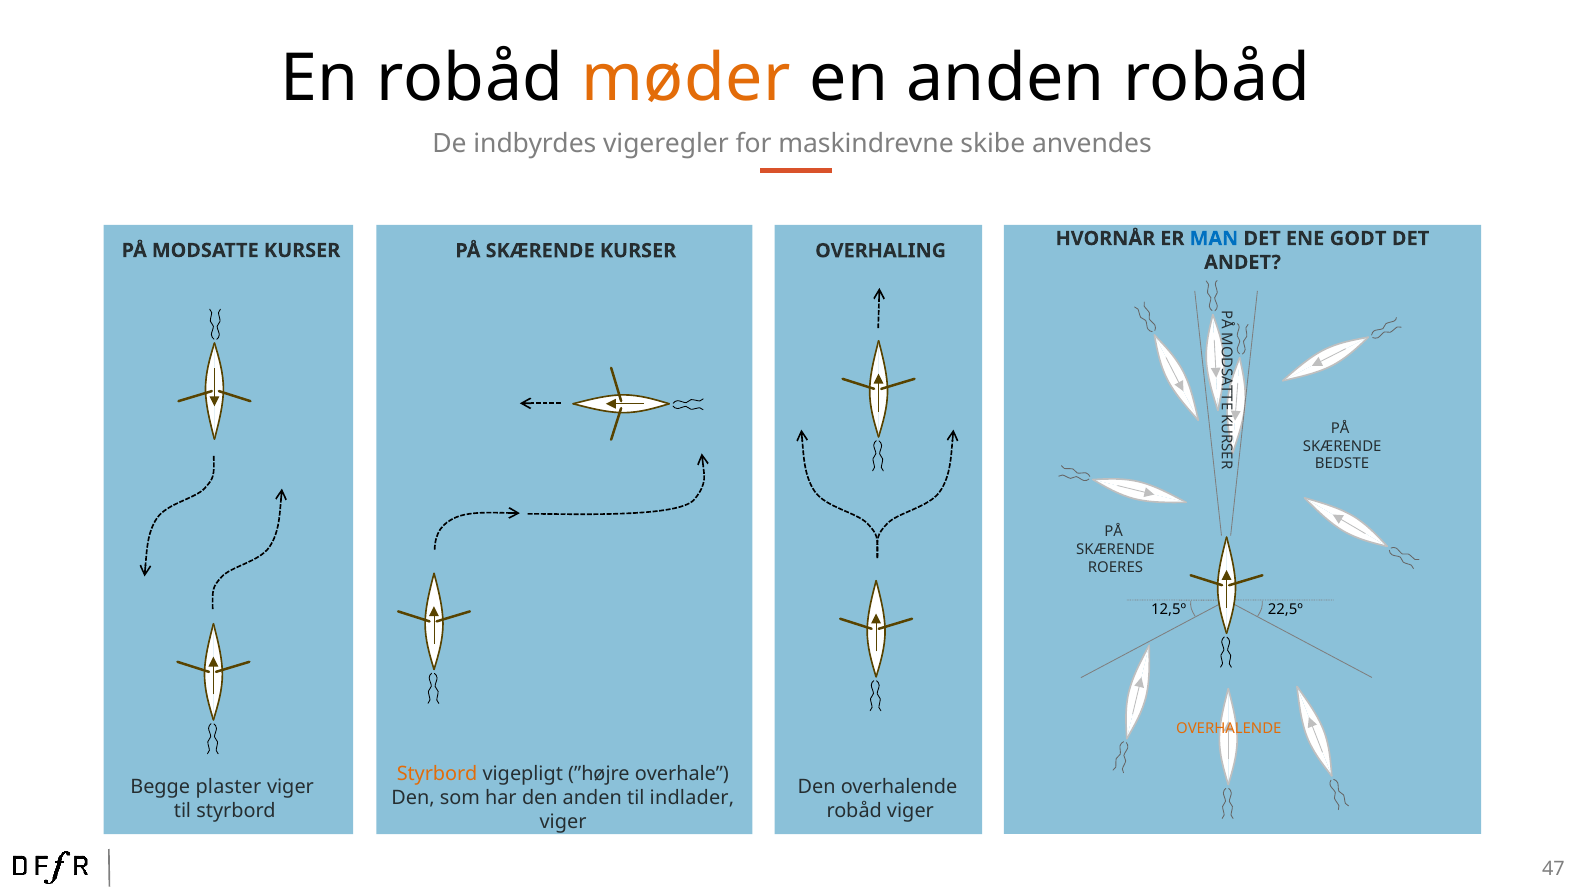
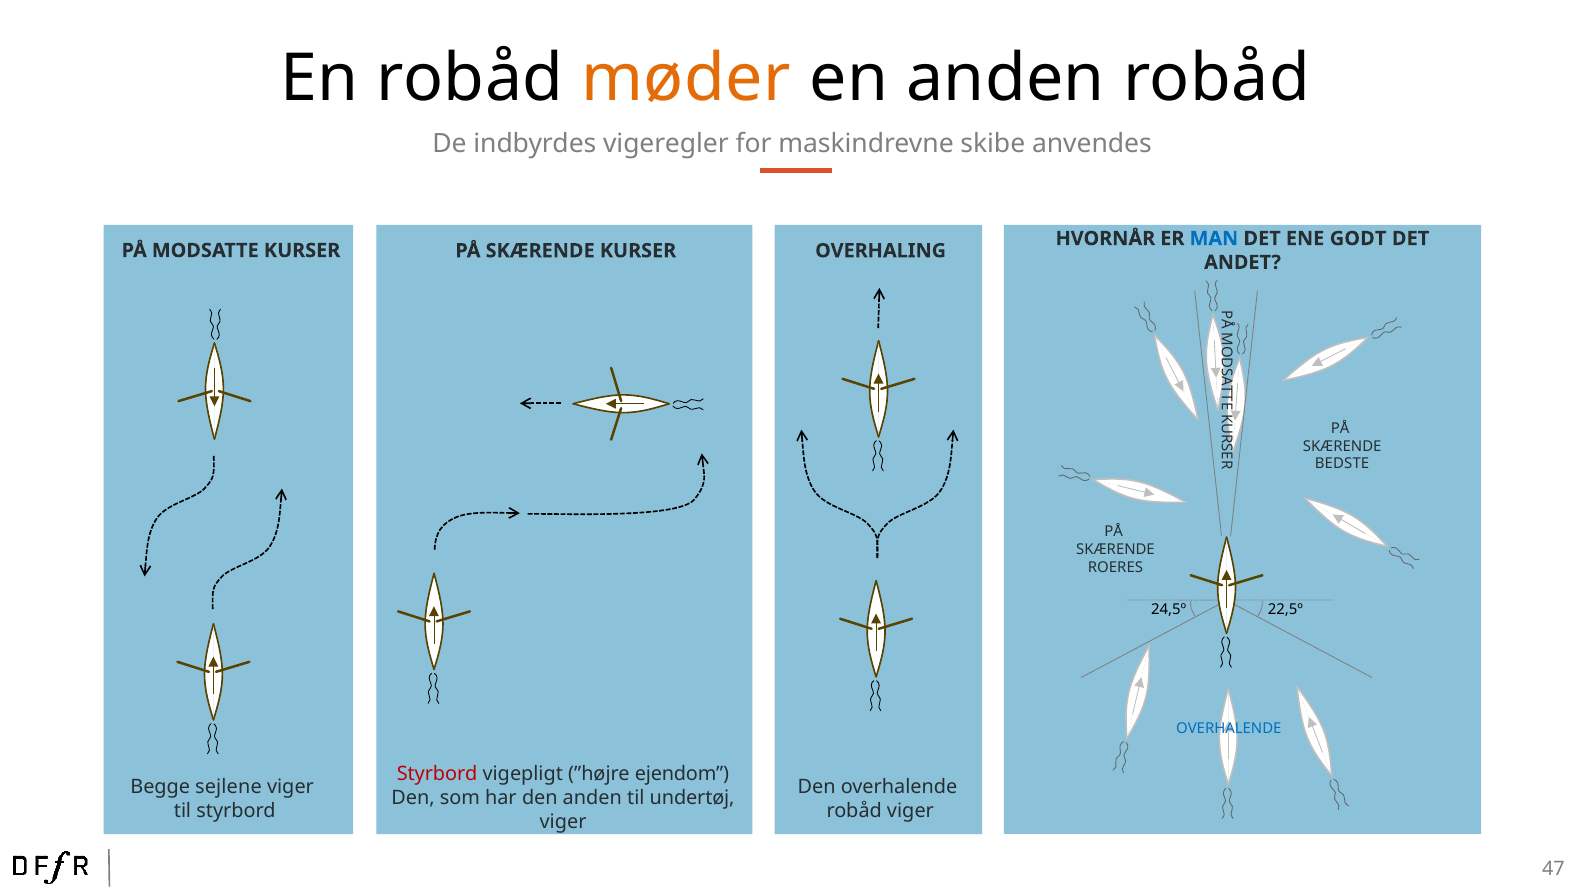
12,5º: 12,5º -> 24,5º
OVERHALENDE at (1229, 729) colour: orange -> blue
Styrbord at (437, 774) colour: orange -> red
overhale: overhale -> ejendom
plaster: plaster -> sejlene
indlader: indlader -> undertøj
